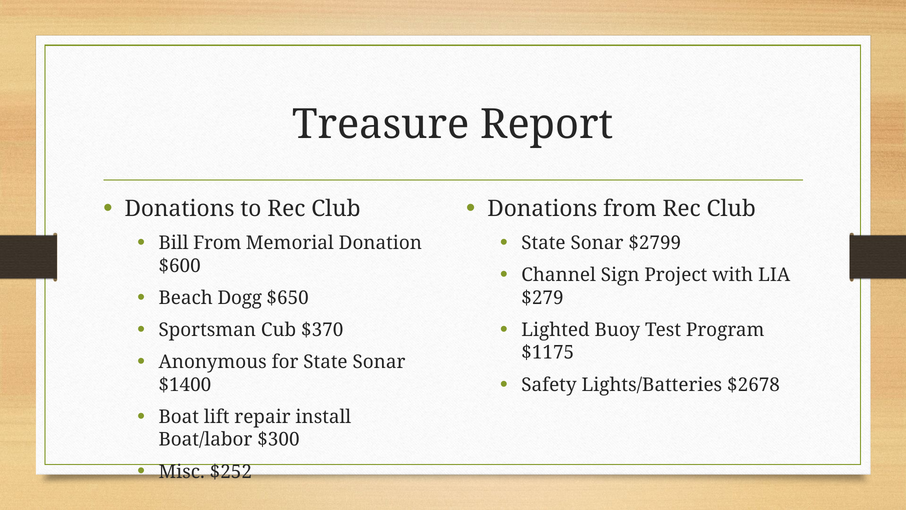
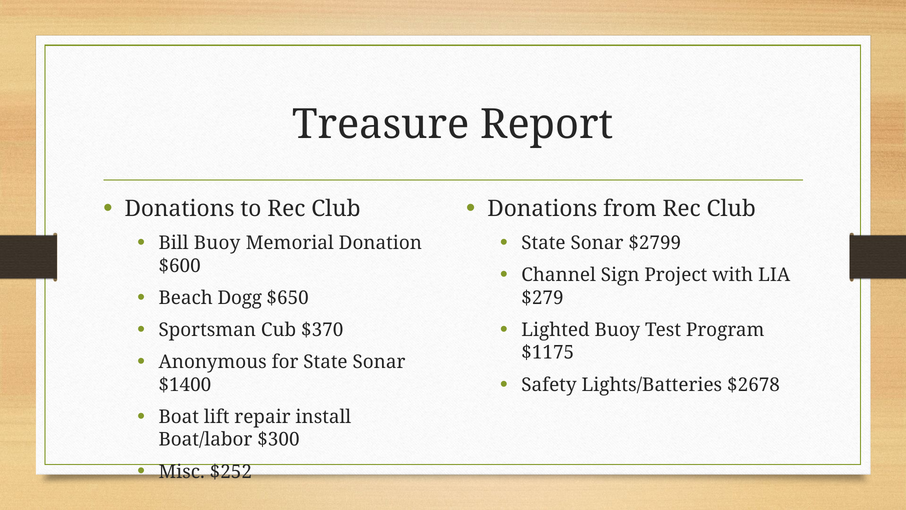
Bill From: From -> Buoy
